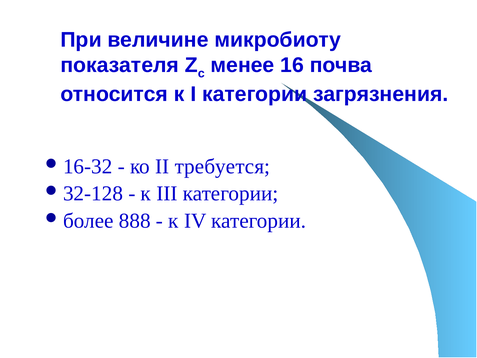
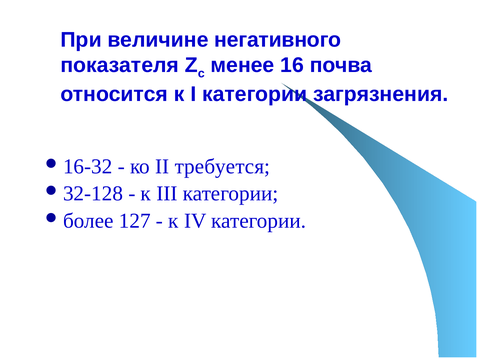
микробиоту: микробиоту -> негативного
888: 888 -> 127
